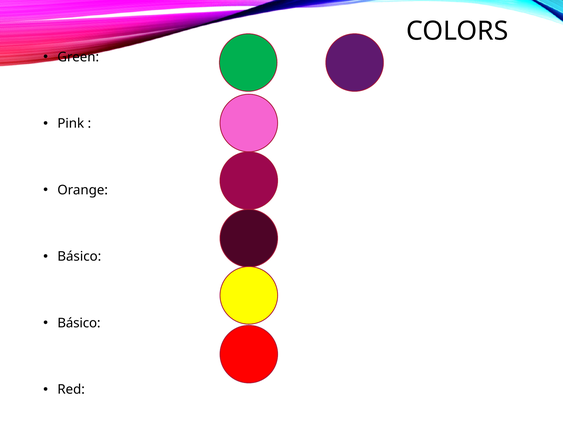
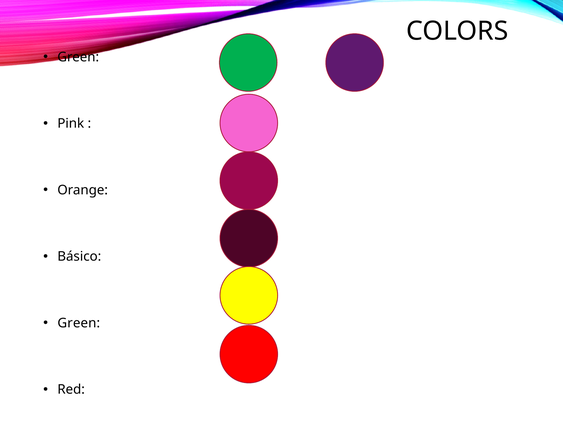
Básico at (79, 323): Básico -> Green
